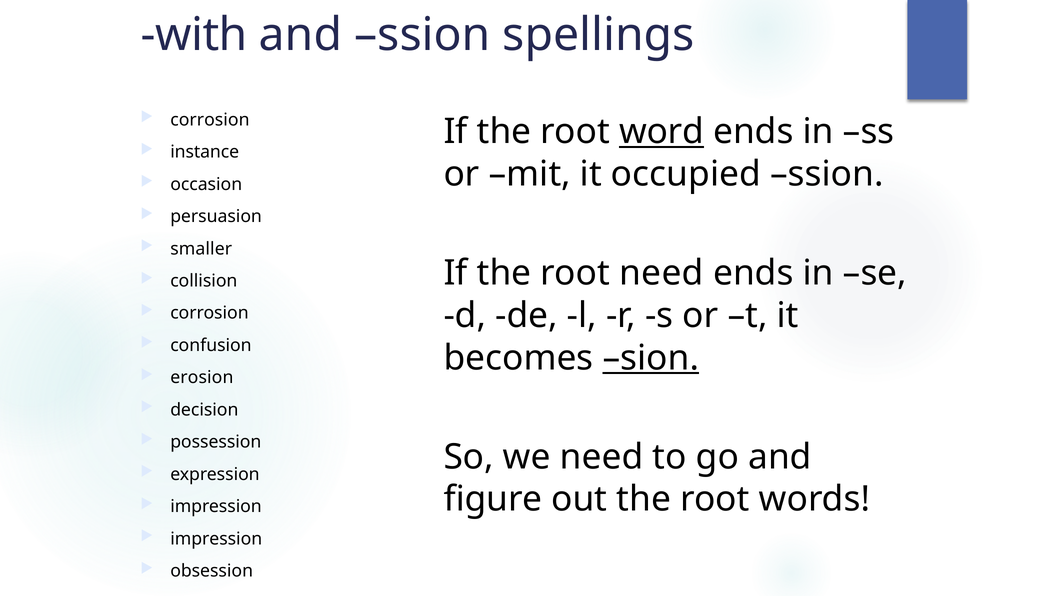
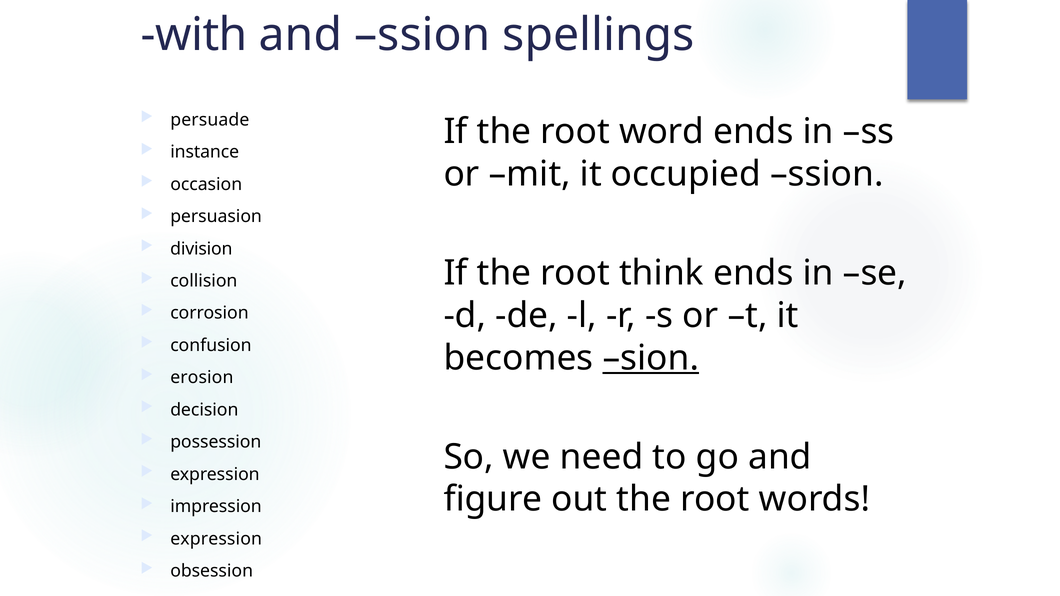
corrosion at (210, 120): corrosion -> persuade
word underline: present -> none
smaller: smaller -> division
root need: need -> think
impression at (216, 539): impression -> expression
